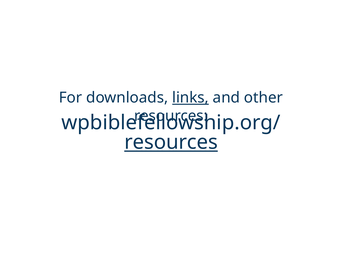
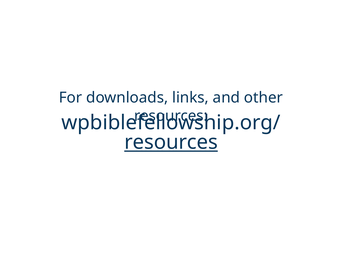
links underline: present -> none
